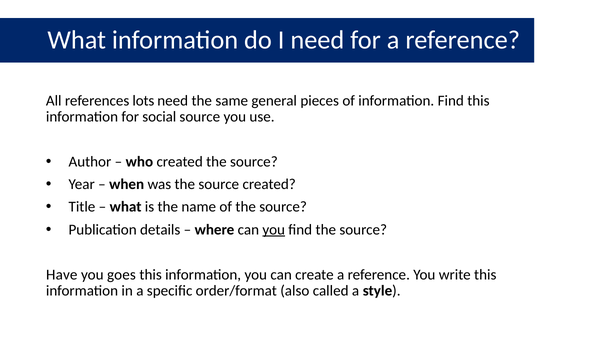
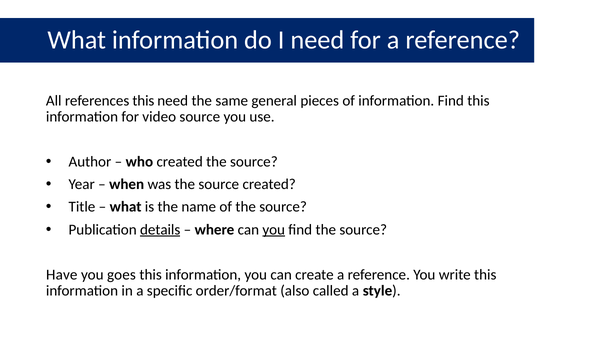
references lots: lots -> this
social: social -> video
details underline: none -> present
